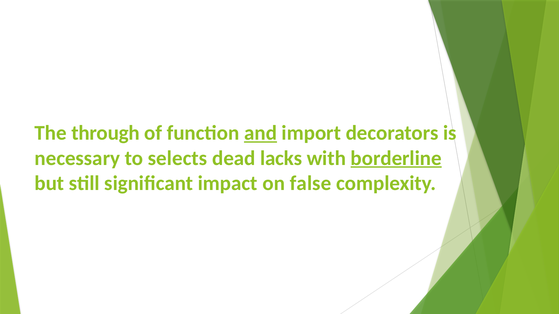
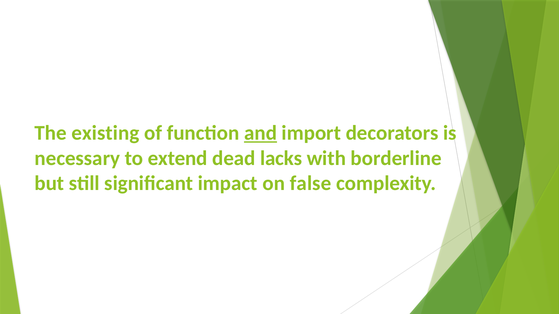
through: through -> existing
selects: selects -> extend
borderline underline: present -> none
